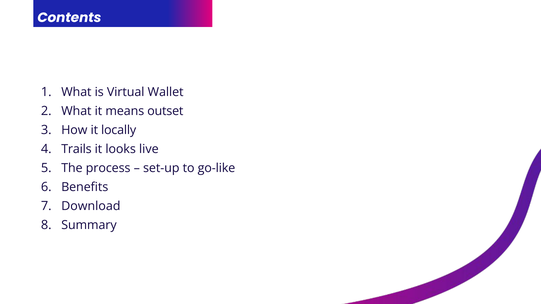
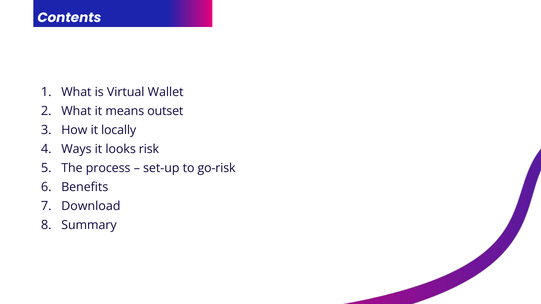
Trails: Trails -> Ways
live: live -> risk
go-like: go-like -> go-risk
